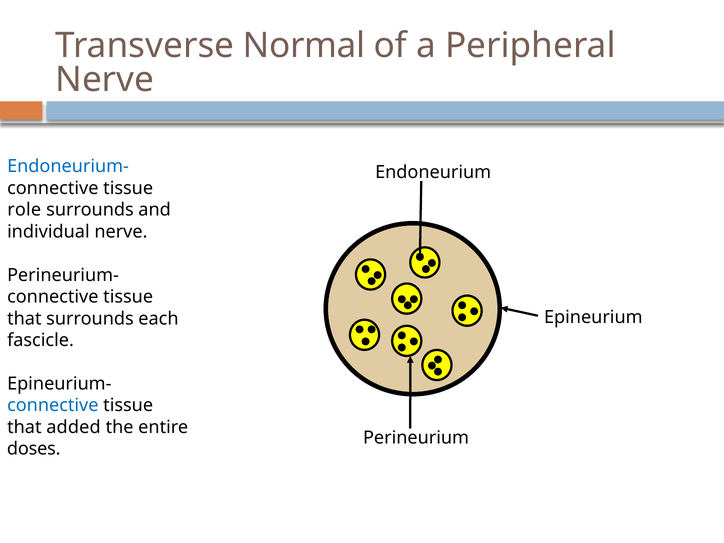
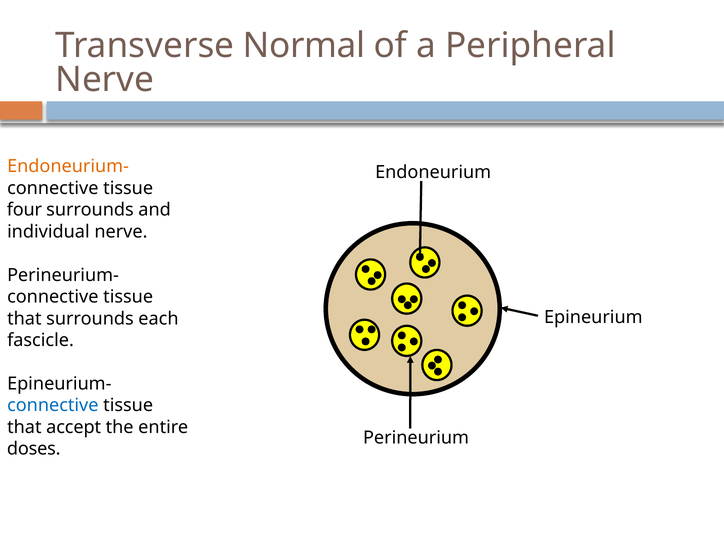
Endoneurium- colour: blue -> orange
role: role -> four
added: added -> accept
